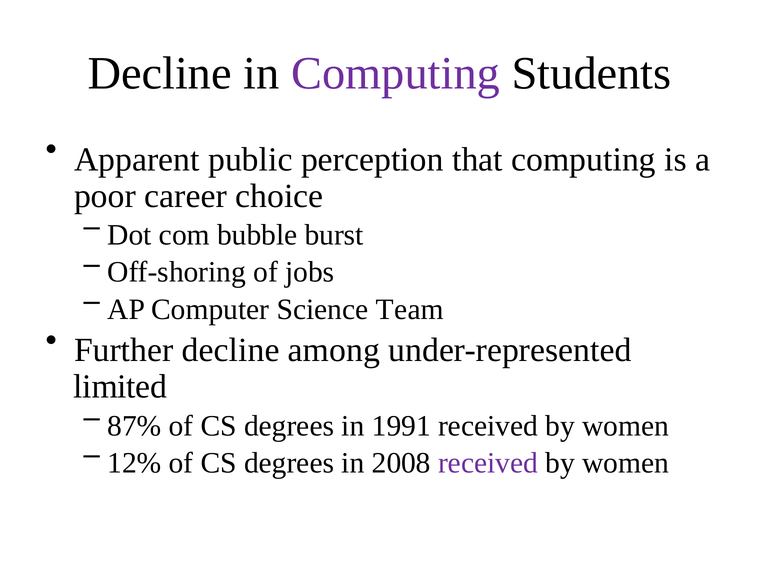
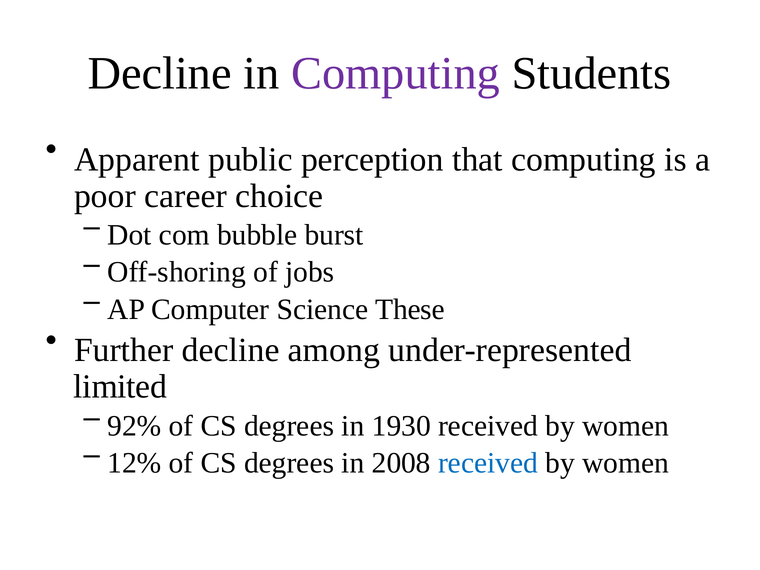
Team: Team -> These
87%: 87% -> 92%
1991: 1991 -> 1930
received at (488, 463) colour: purple -> blue
